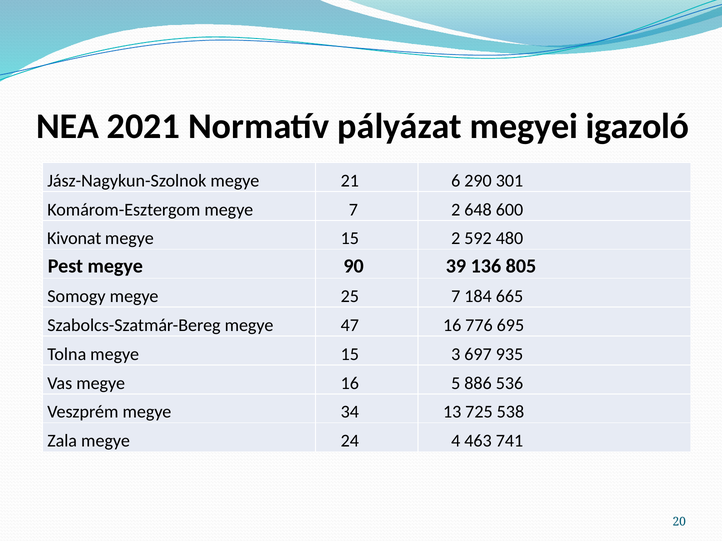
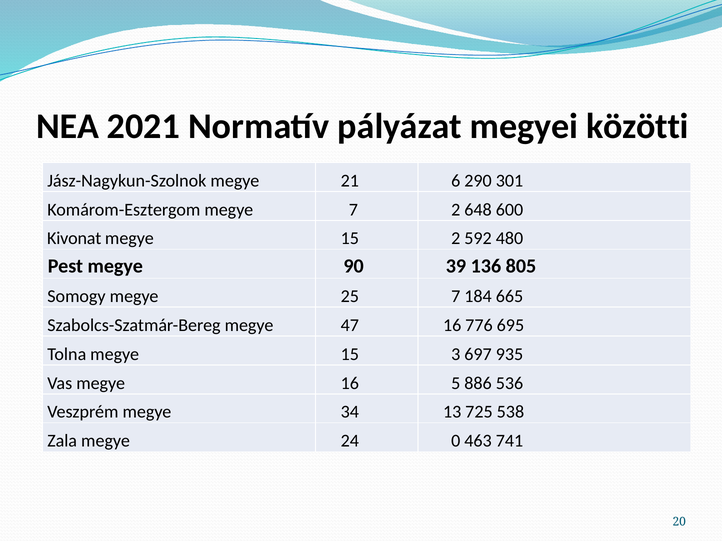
igazoló: igazoló -> közötti
4: 4 -> 0
